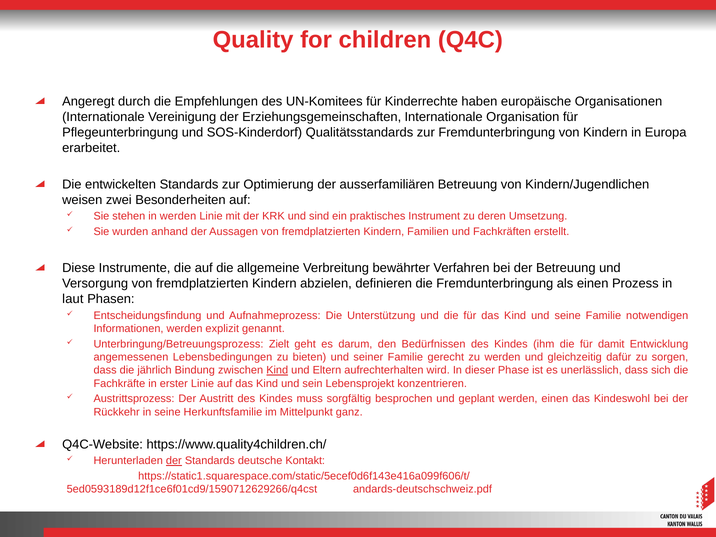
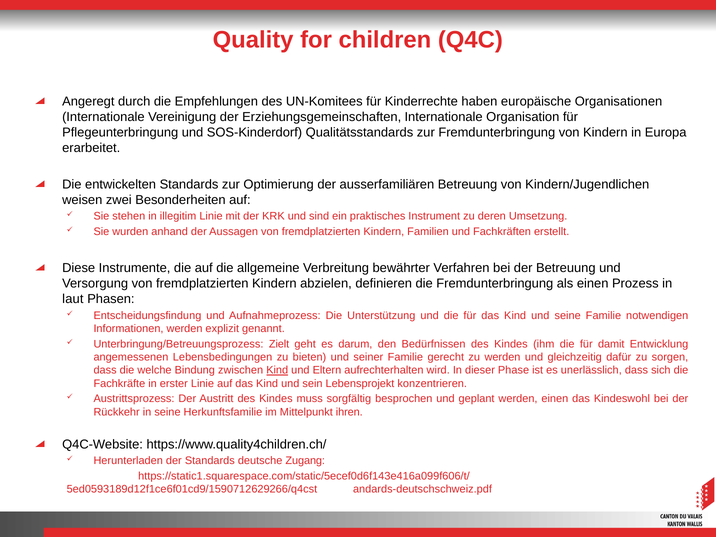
in werden: werden -> illegitim
jährlich: jährlich -> welche
ganz: ganz -> ihren
der at (174, 461) underline: present -> none
Kontakt: Kontakt -> Zugang
